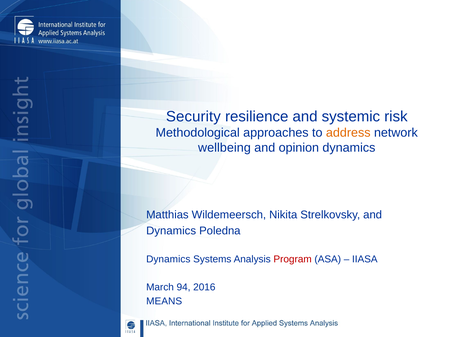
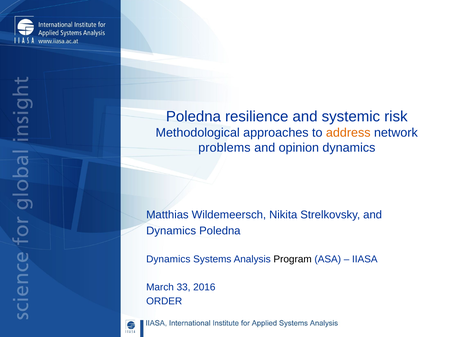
Security at (193, 117): Security -> Poledna
wellbeing: wellbeing -> problems
Program colour: red -> black
94: 94 -> 33
MEANS: MEANS -> ORDER
